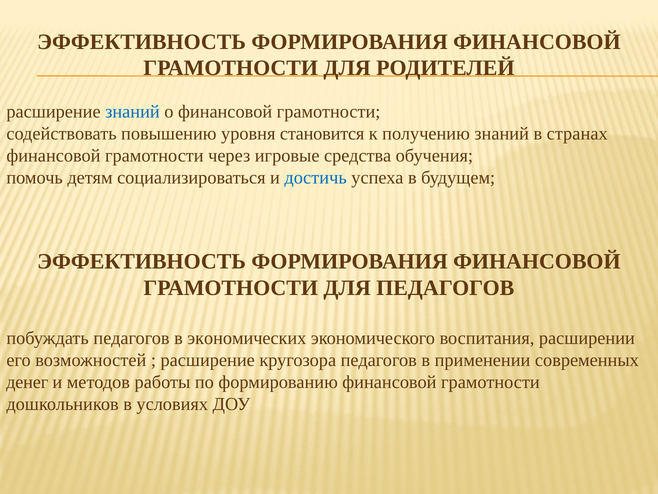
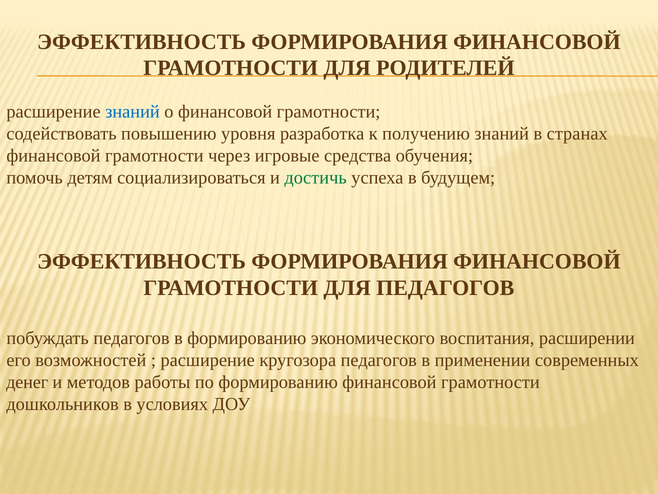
становится: становится -> разработка
достичь colour: blue -> green
в экономических: экономических -> формированию
